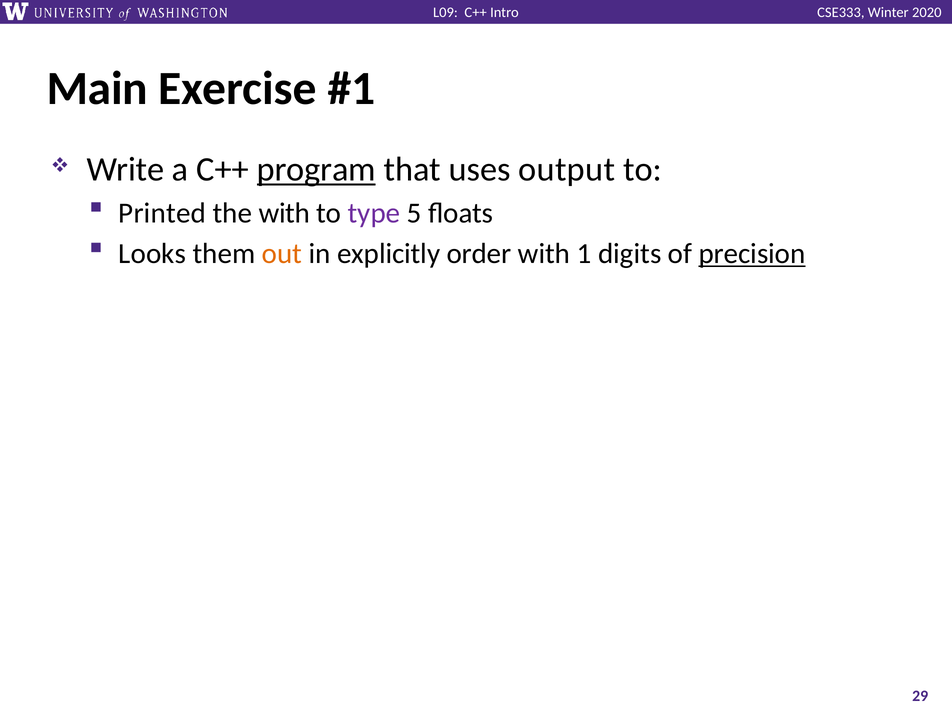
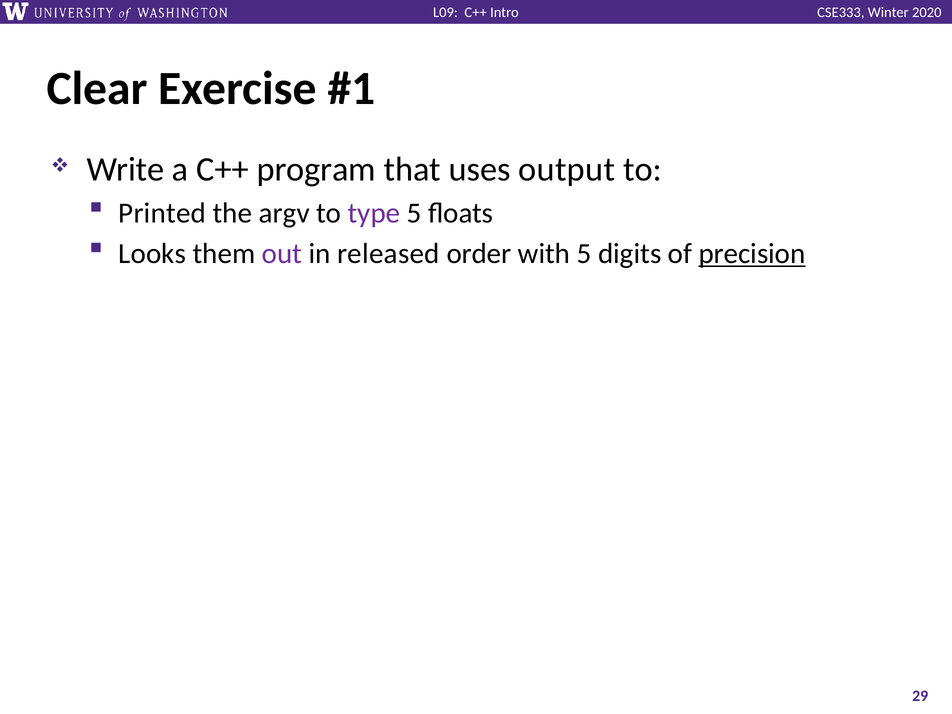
Main: Main -> Clear
program underline: present -> none
the with: with -> argv
out colour: orange -> purple
explicitly: explicitly -> released
with 1: 1 -> 5
